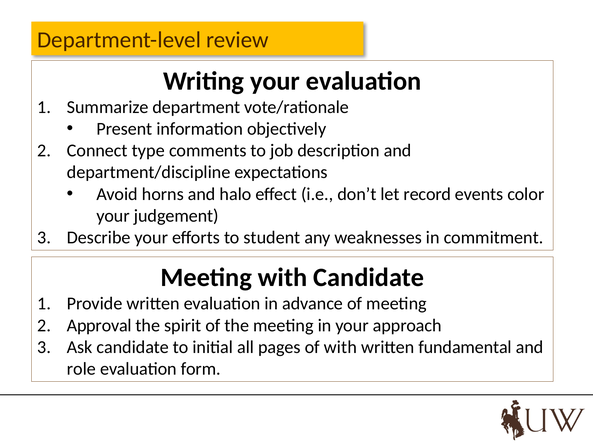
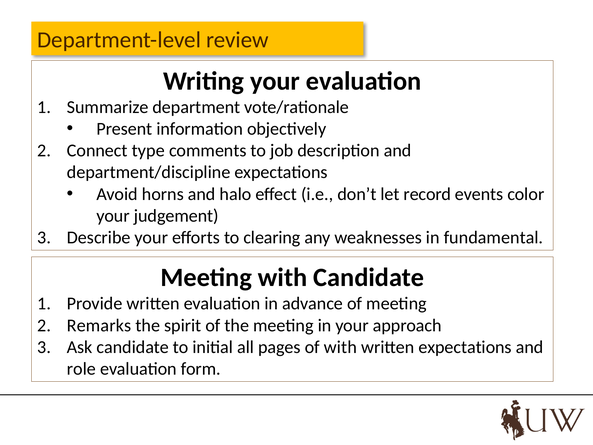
student: student -> clearing
commitment: commitment -> fundamental
Approval: Approval -> Remarks
written fundamental: fundamental -> expectations
